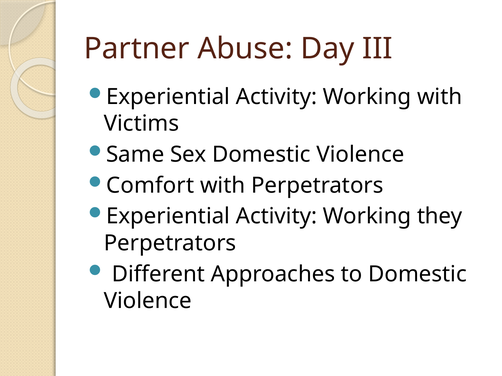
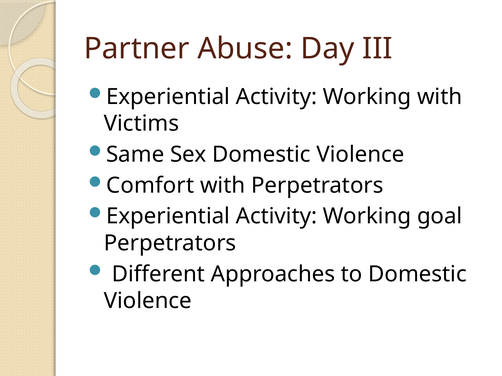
they: they -> goal
